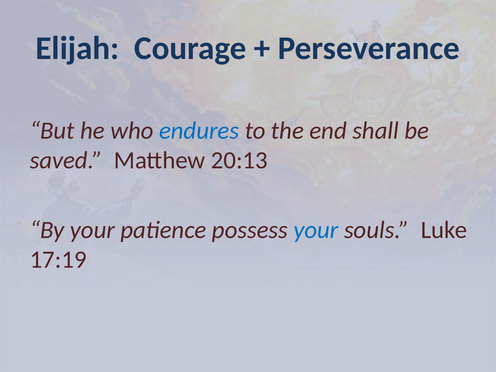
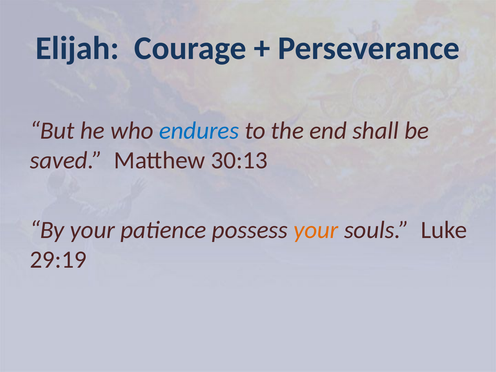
20:13: 20:13 -> 30:13
your at (316, 230) colour: blue -> orange
17:19: 17:19 -> 29:19
